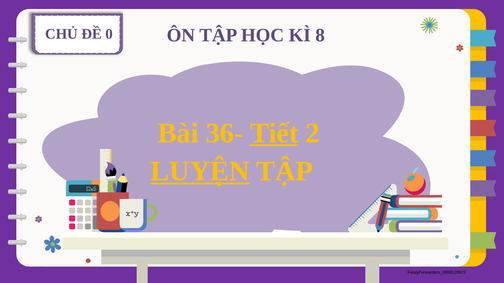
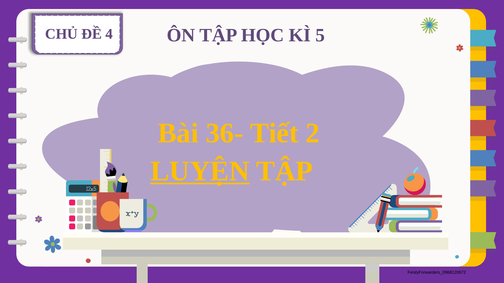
0: 0 -> 4
8: 8 -> 5
Tiết underline: present -> none
